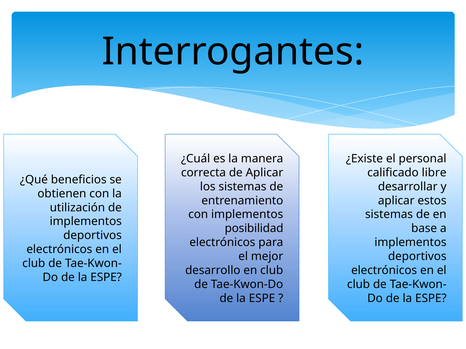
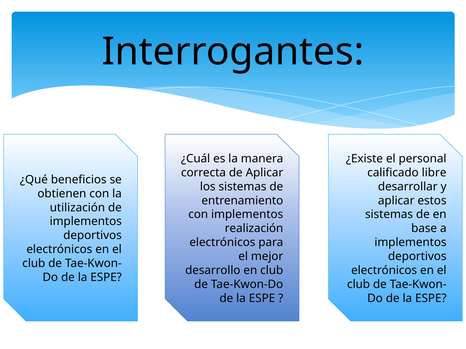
posibilidad: posibilidad -> realización
